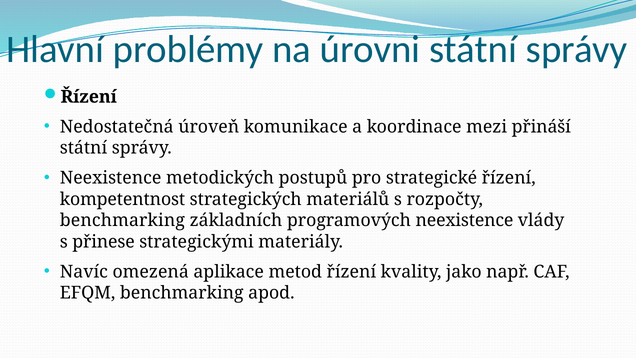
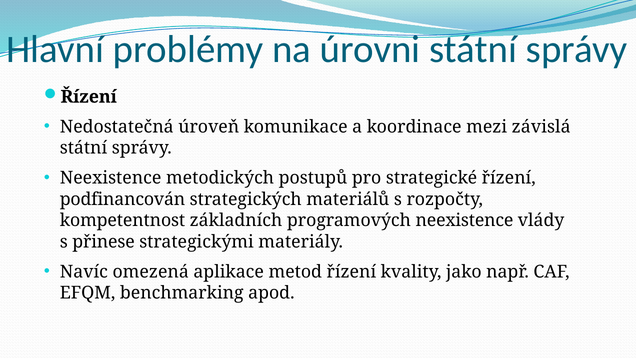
přináší: přináší -> závislá
kompetentnost: kompetentnost -> podfinancován
benchmarking at (122, 220): benchmarking -> kompetentnost
